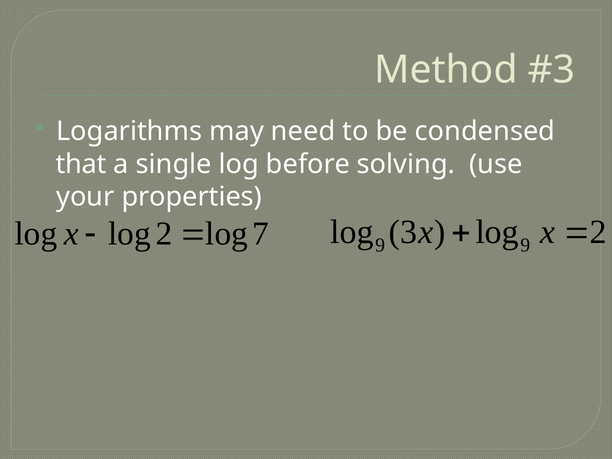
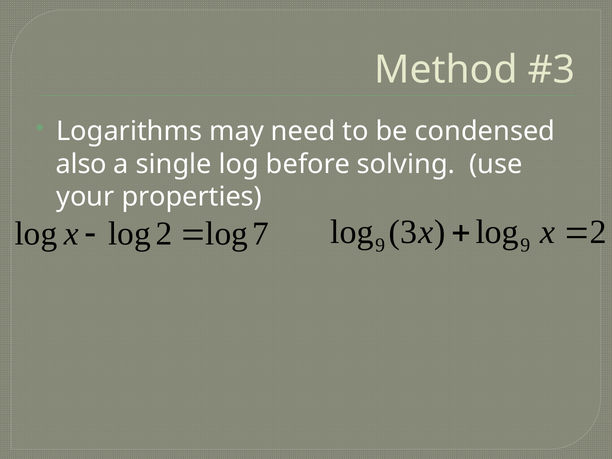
that: that -> also
